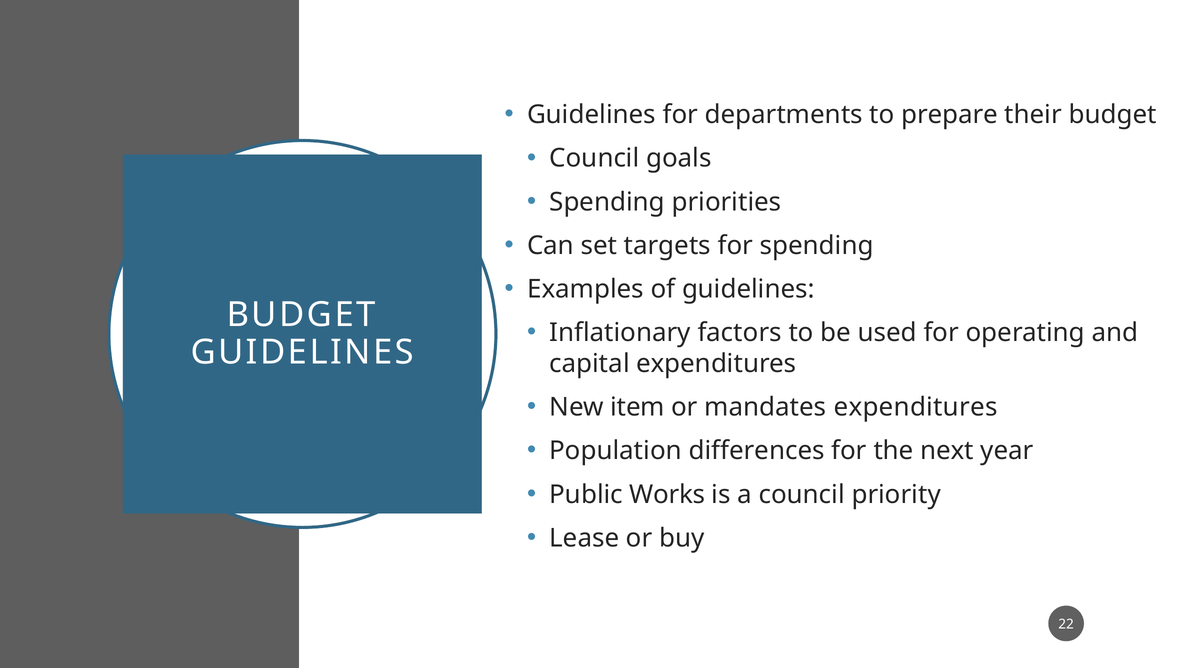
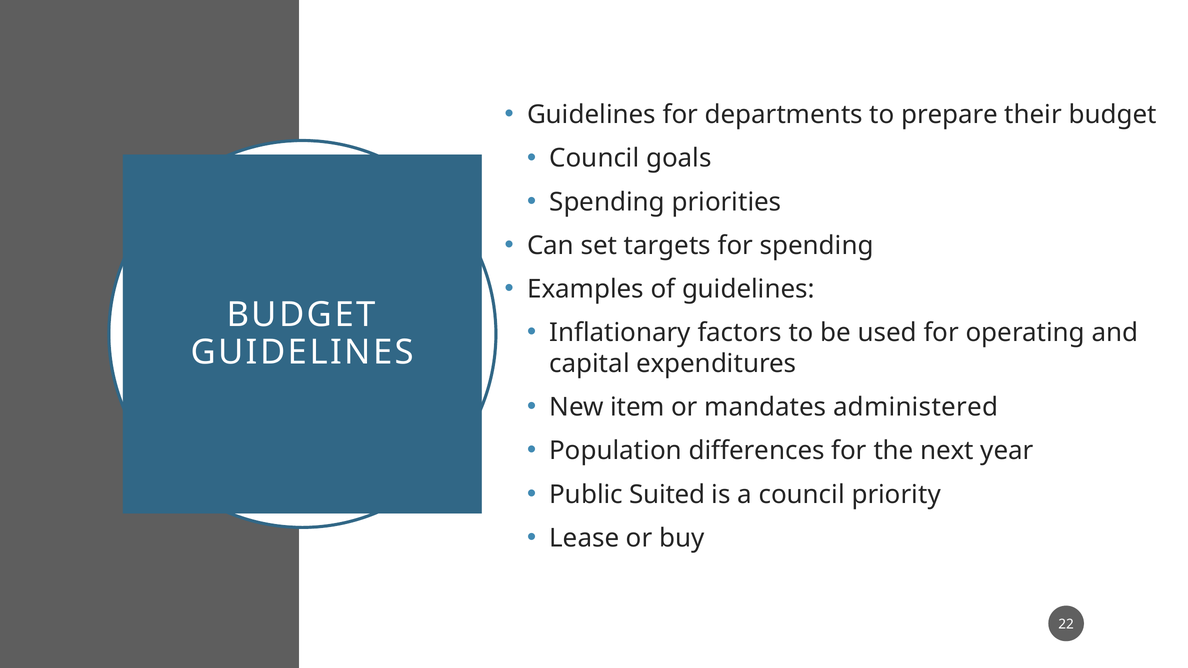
mandates expenditures: expenditures -> administered
Works: Works -> Suited
